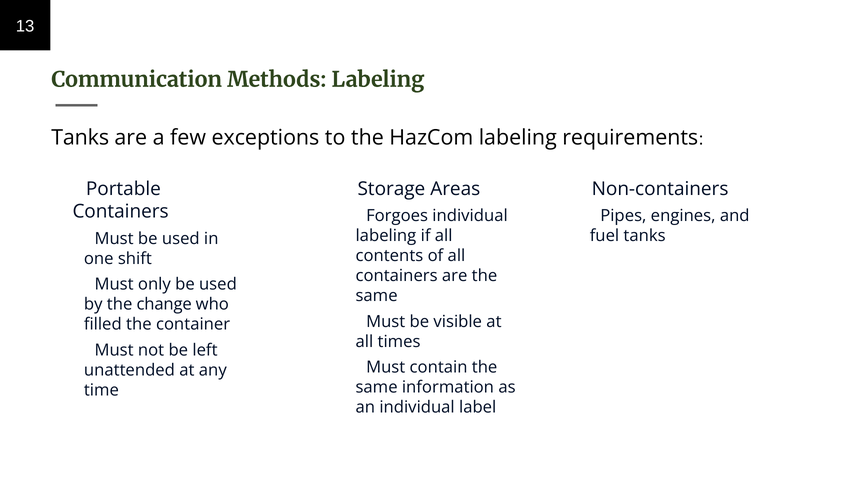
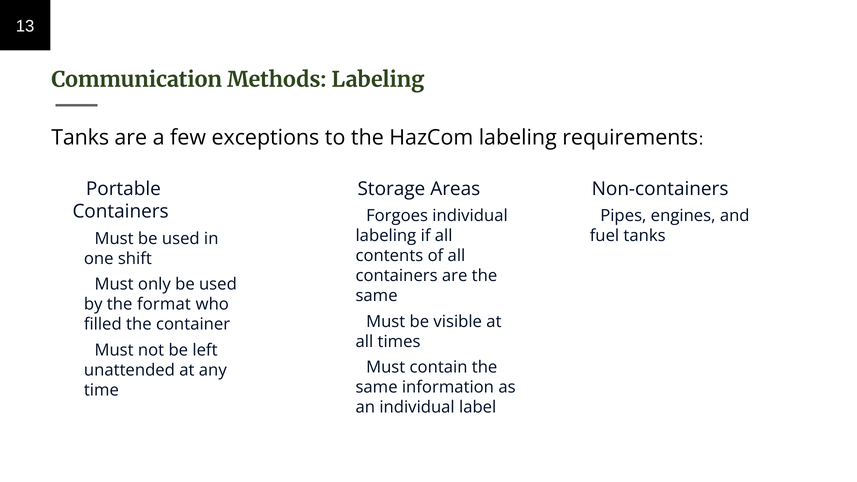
change: change -> format
